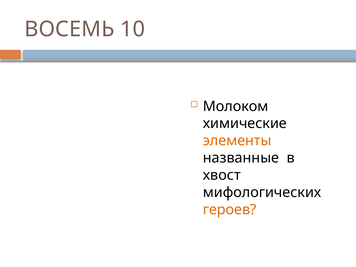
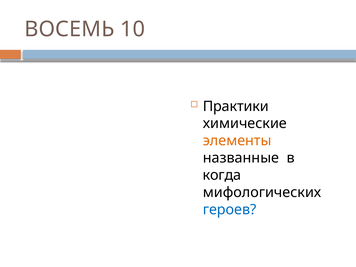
Молоком: Молоком -> Практики
хвост: хвост -> когда
героев colour: orange -> blue
